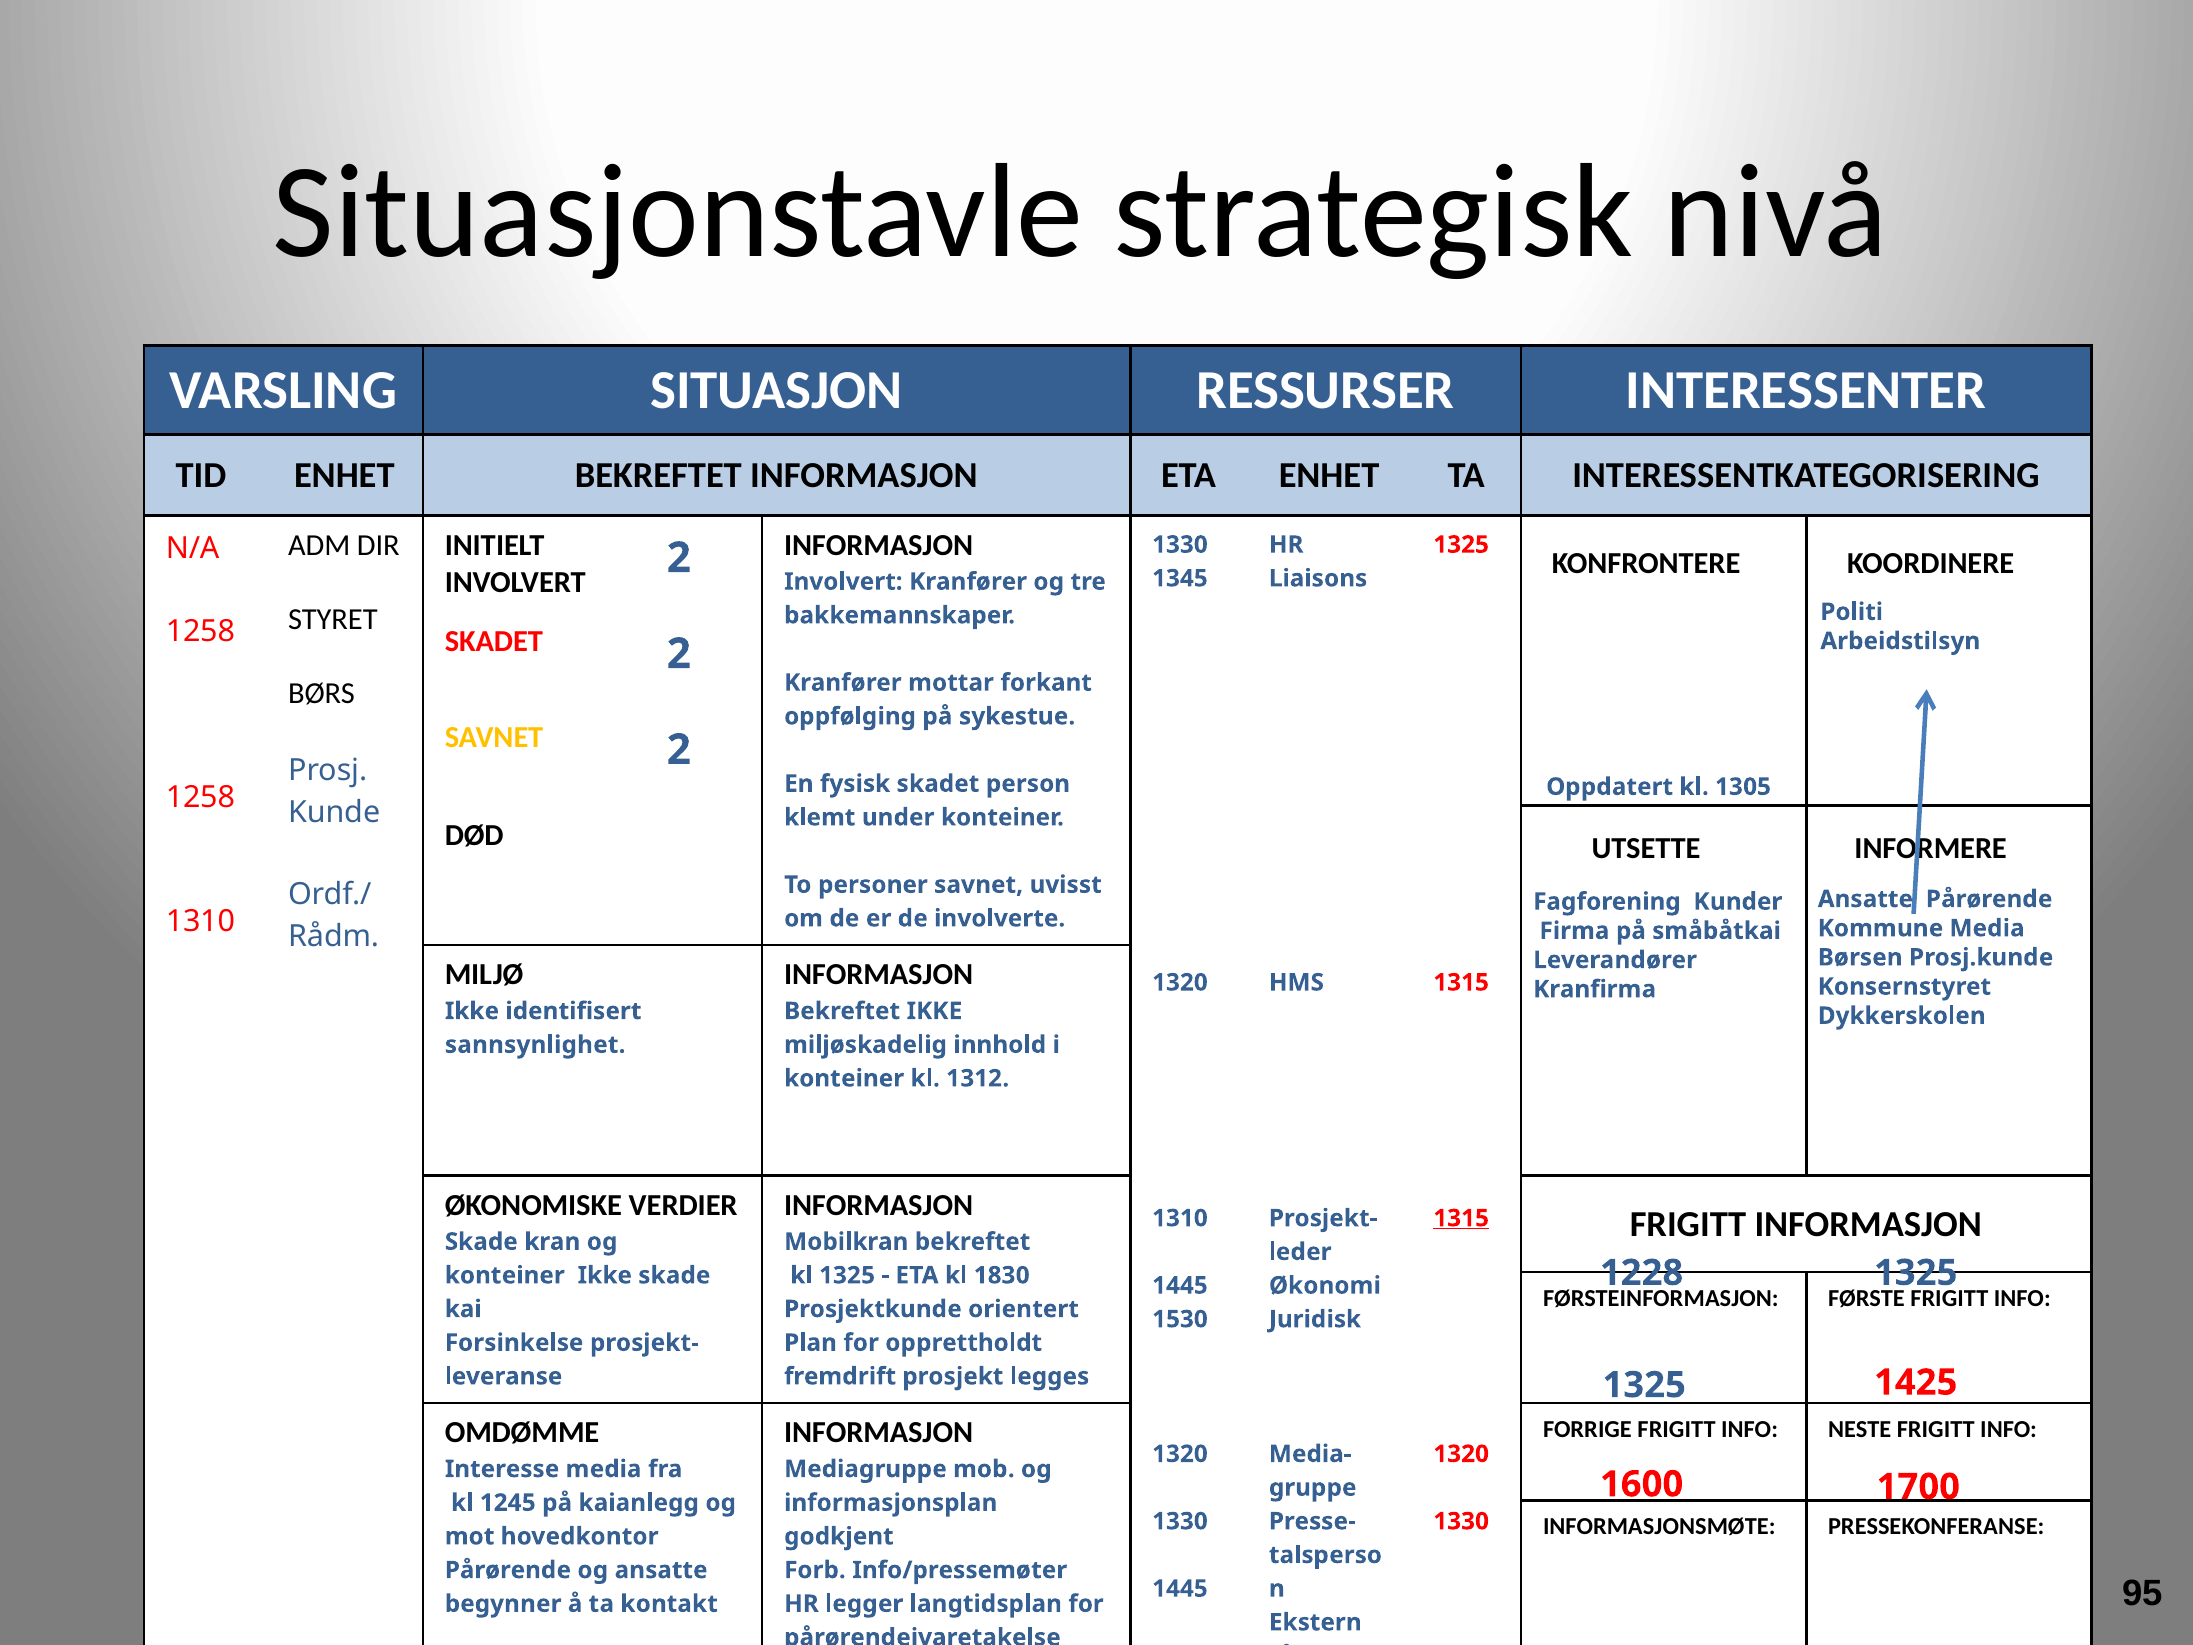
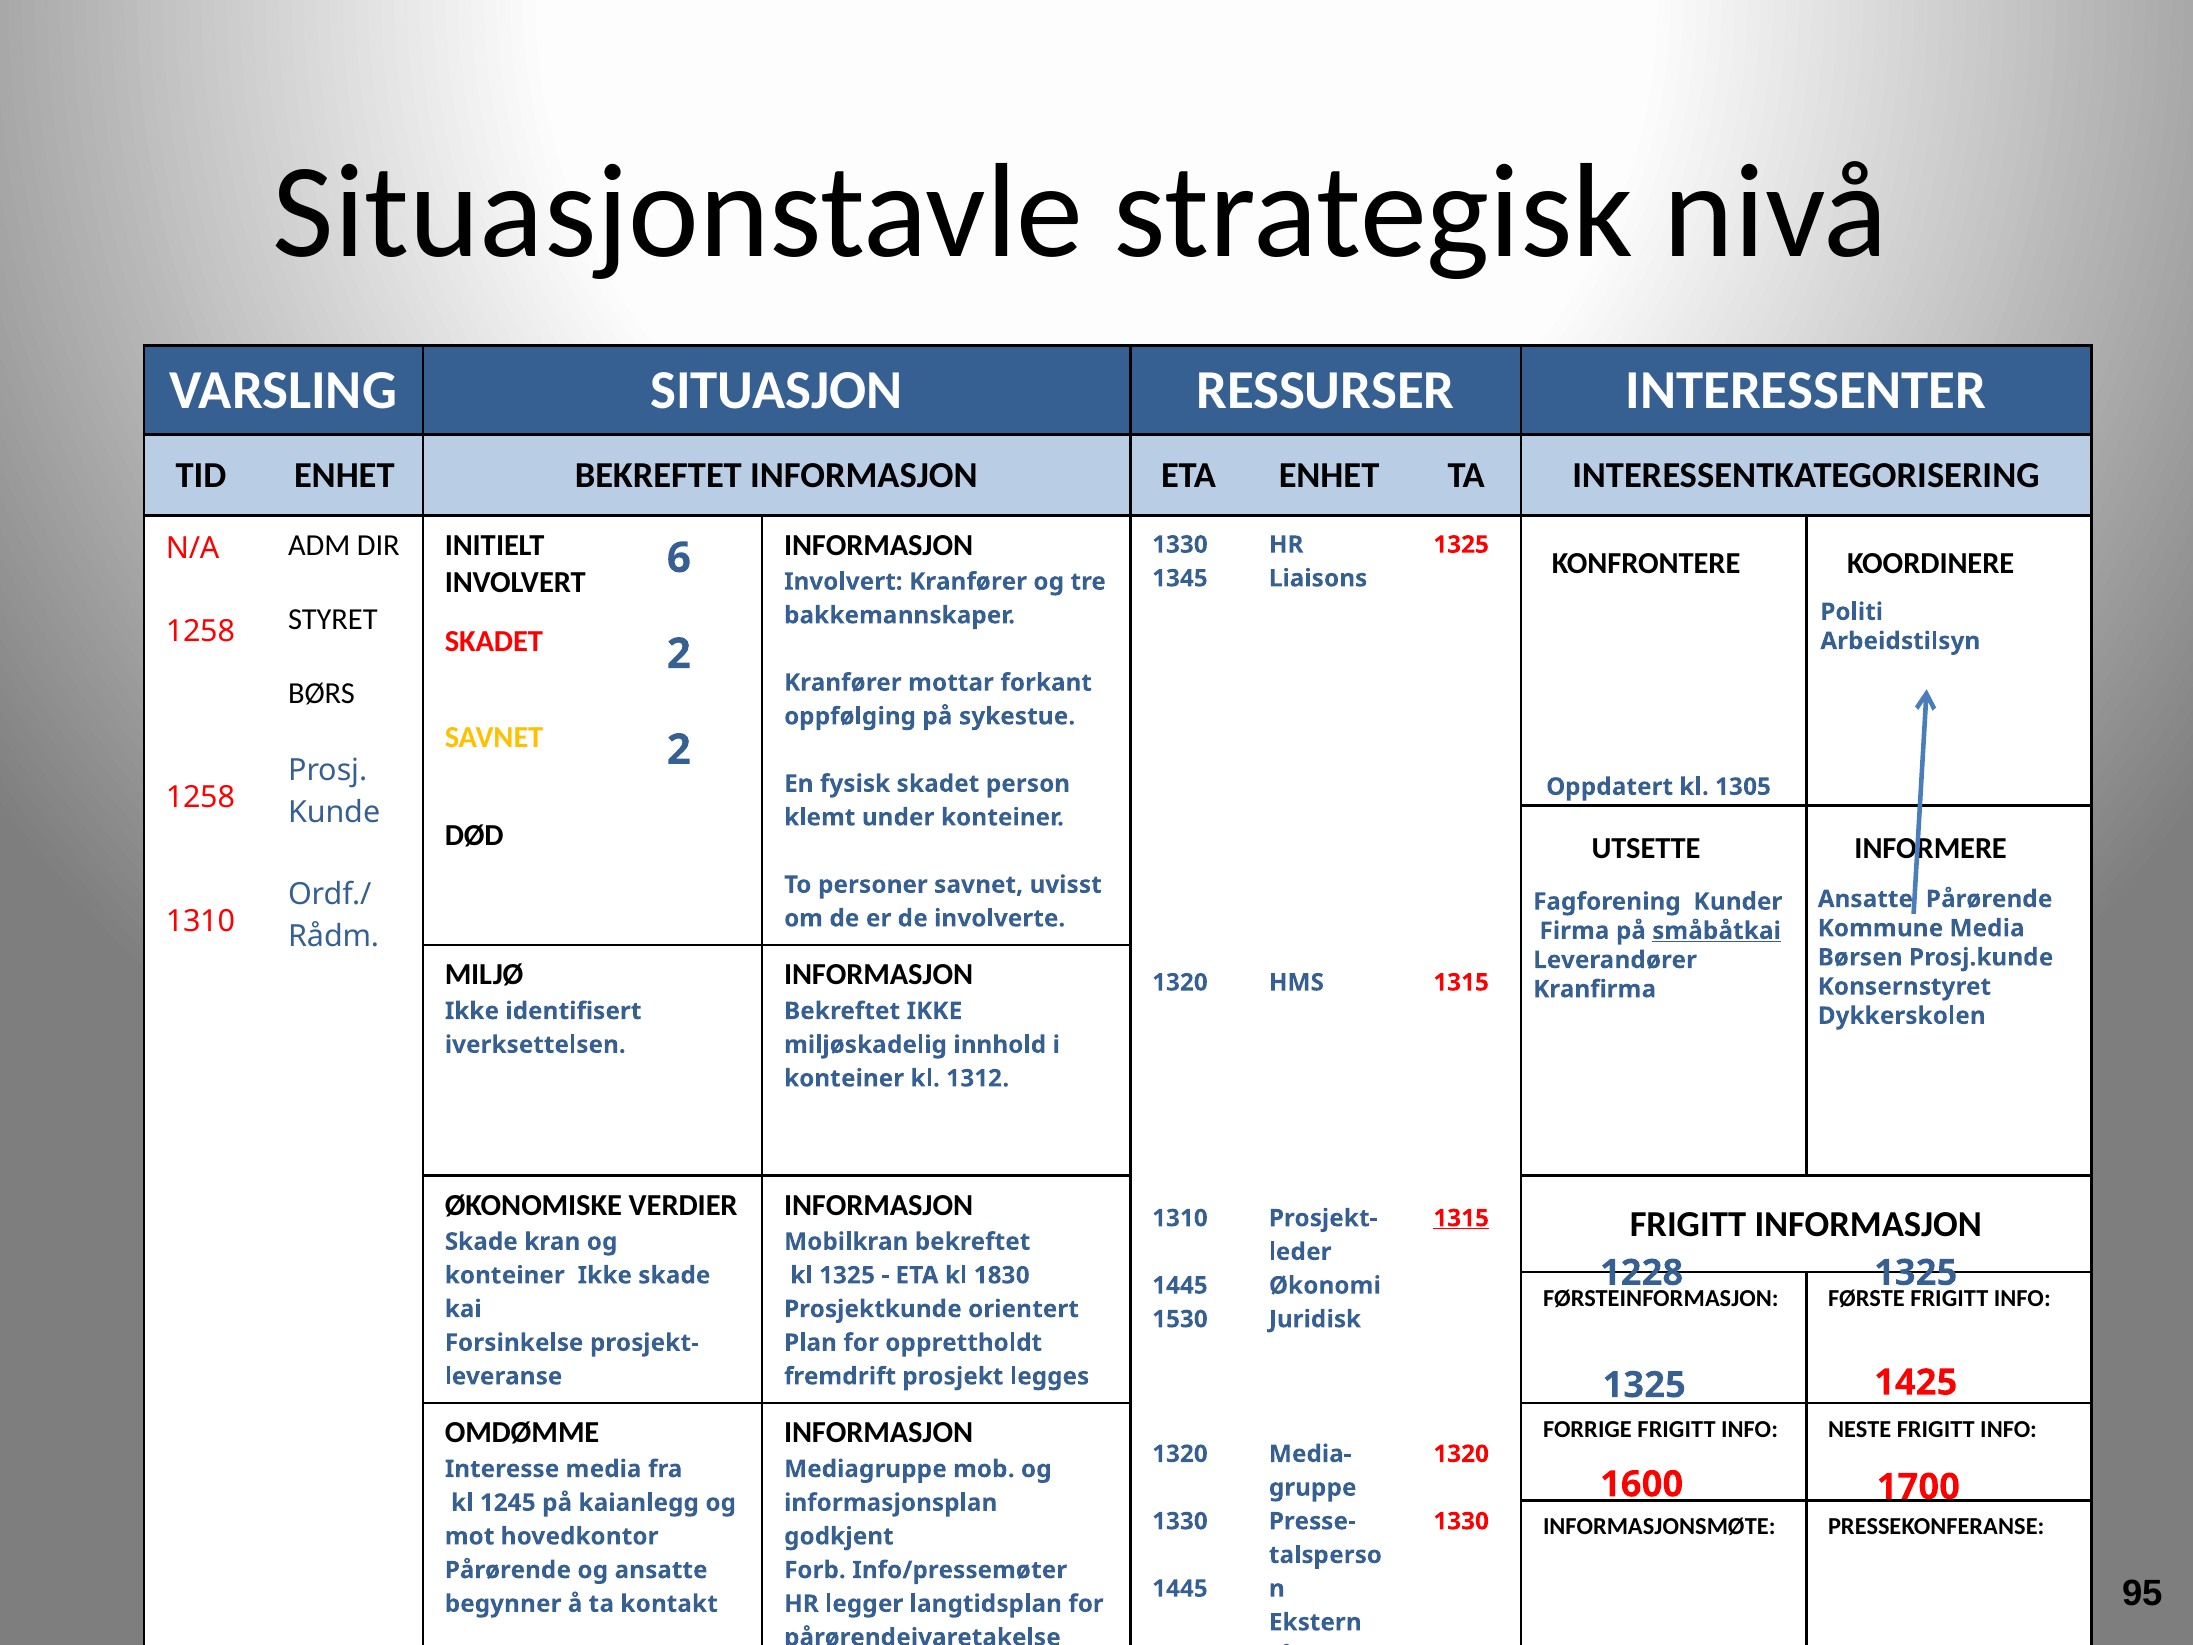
INVOLVERT 2: 2 -> 6
småbåtkai underline: none -> present
sannsynlighet: sannsynlighet -> iverksettelsen
